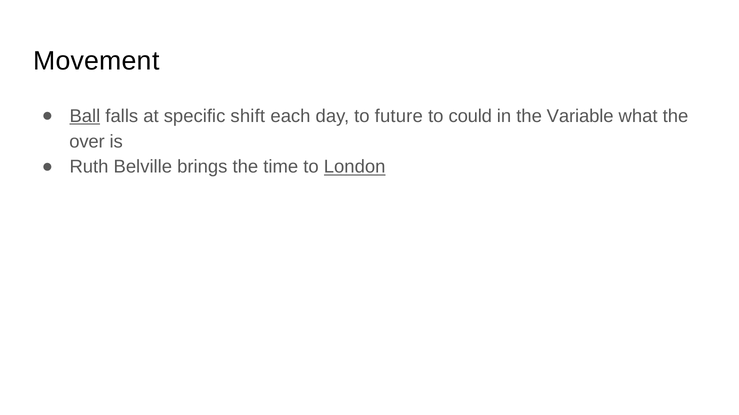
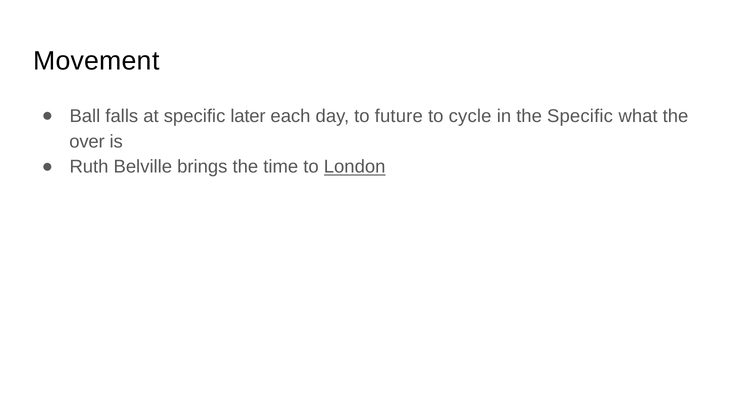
Ball underline: present -> none
shift: shift -> later
could: could -> cycle
the Variable: Variable -> Specific
